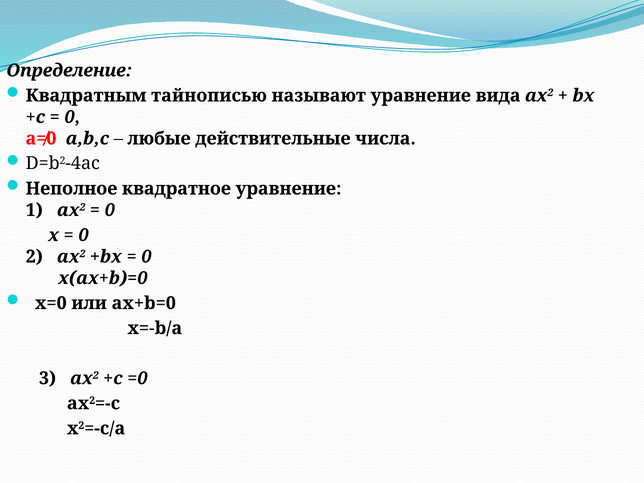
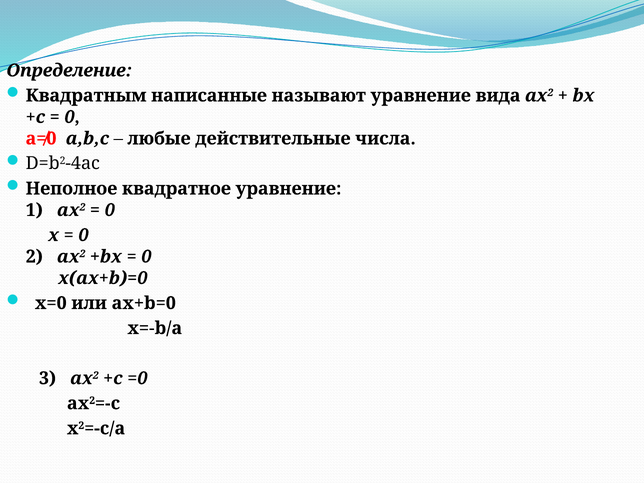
тайнописью: тайнописью -> написанные
